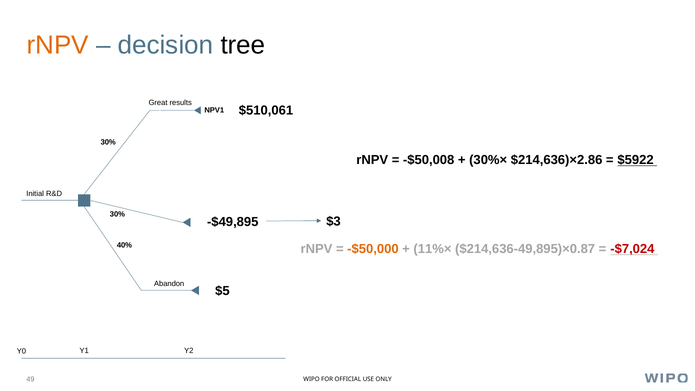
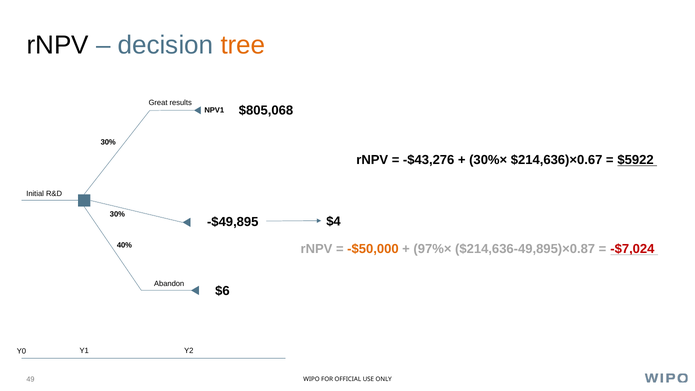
rNPV at (58, 45) colour: orange -> black
tree colour: black -> orange
$510,061: $510,061 -> $805,068
-$50,008: -$50,008 -> -$43,276
$214,636)×2.86: $214,636)×2.86 -> $214,636)×0.67
$3: $3 -> $4
11%×: 11%× -> 97%×
$5: $5 -> $6
